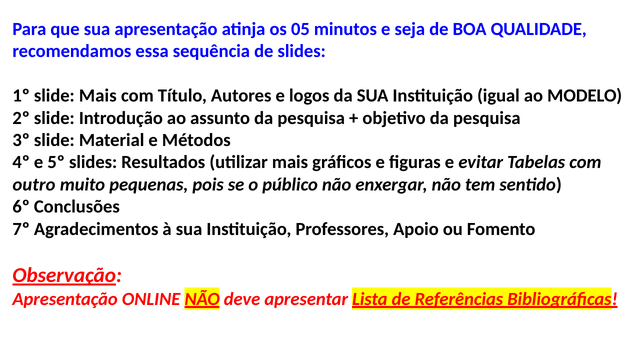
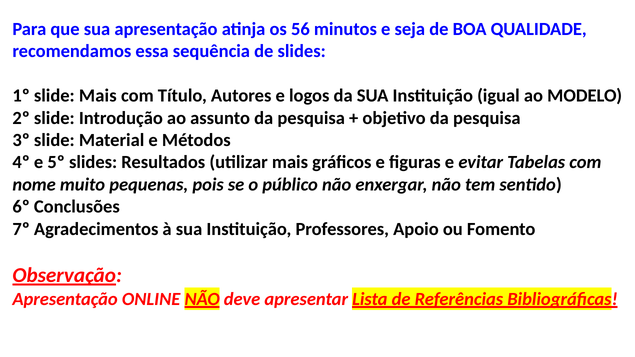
05: 05 -> 56
outro: outro -> nome
